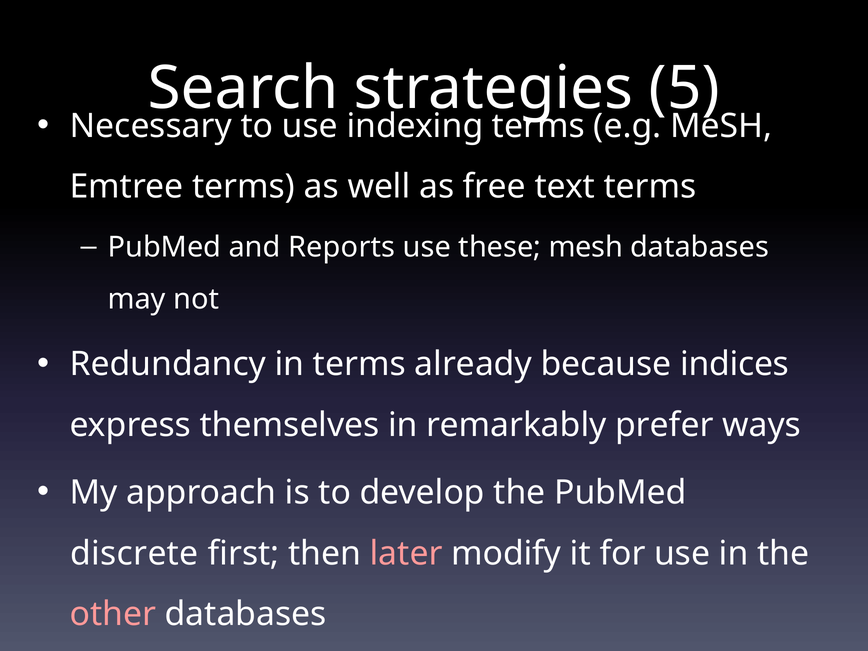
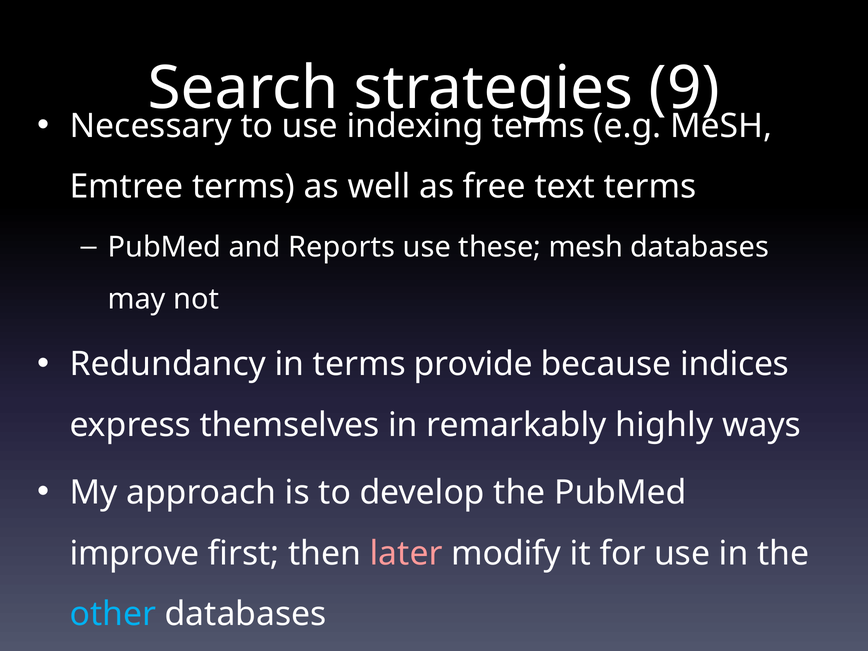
5: 5 -> 9
already: already -> provide
prefer: prefer -> highly
discrete: discrete -> improve
other colour: pink -> light blue
